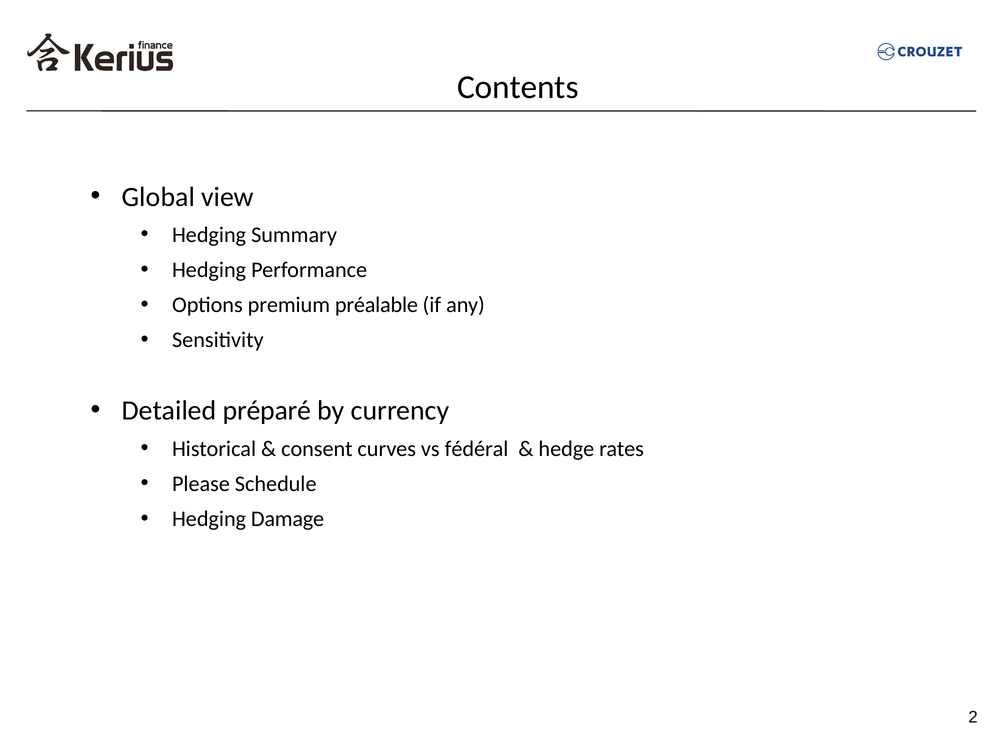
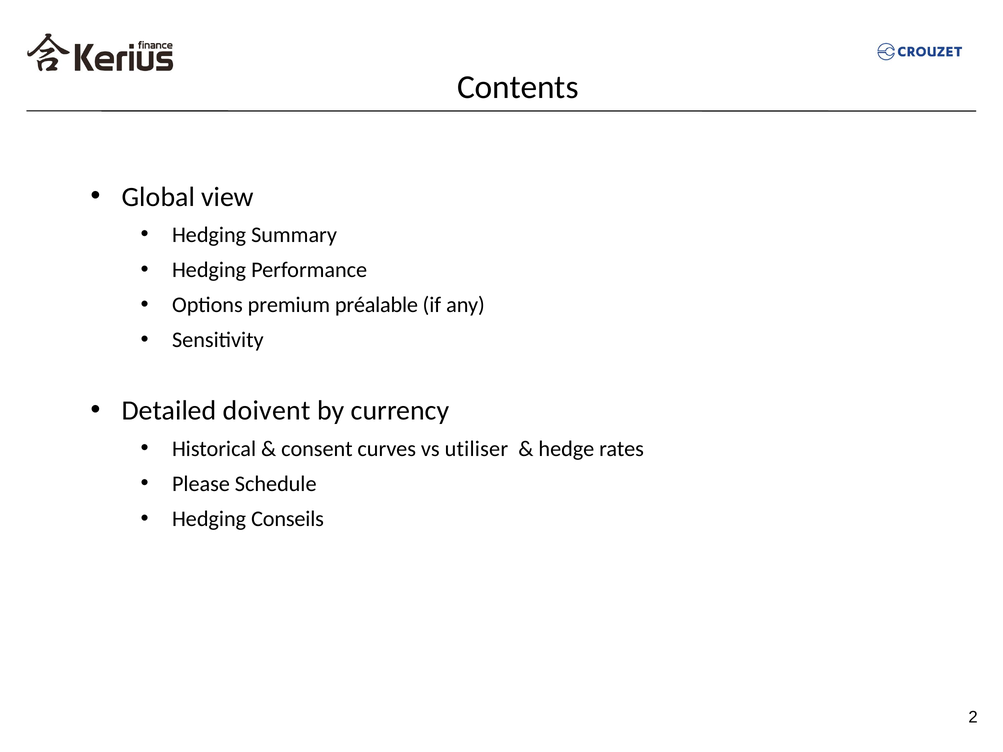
préparé: préparé -> doivent
fédéral: fédéral -> utiliser
Damage: Damage -> Conseils
